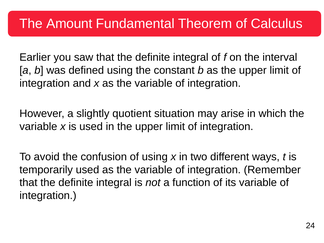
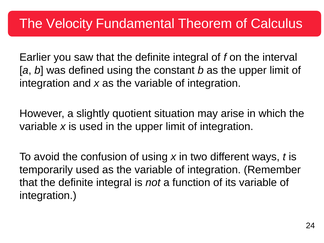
Amount: Amount -> Velocity
